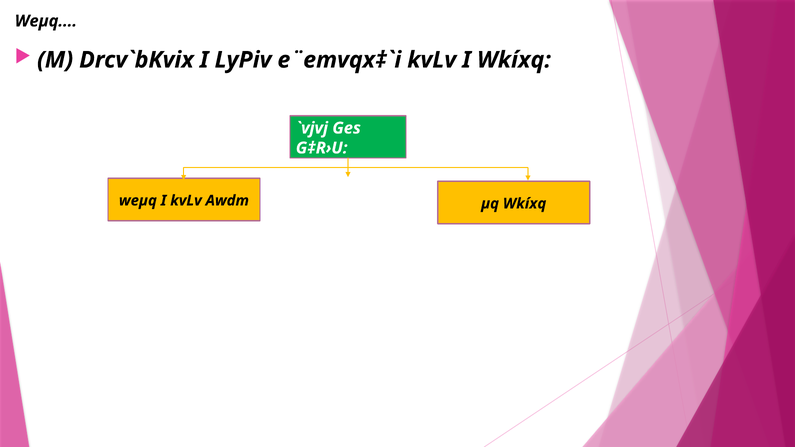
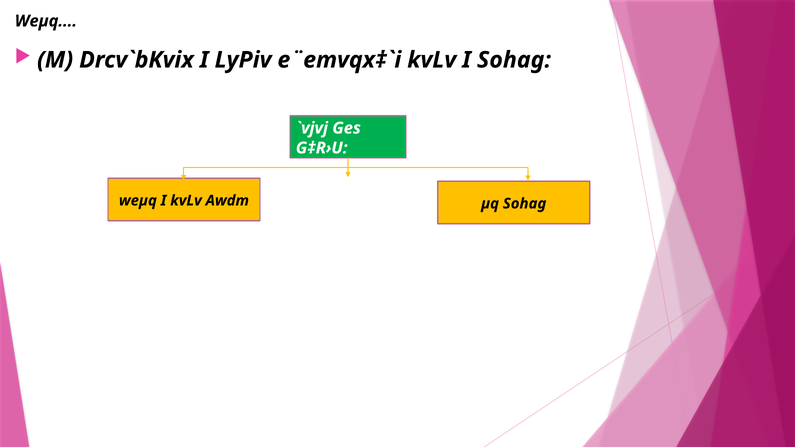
I Wkíxq: Wkíxq -> Sohag
µq Wkíxq: Wkíxq -> Sohag
